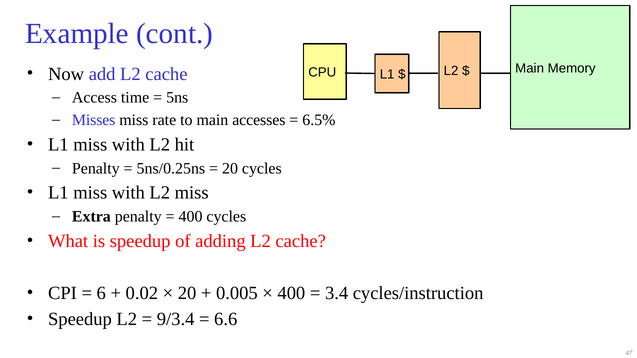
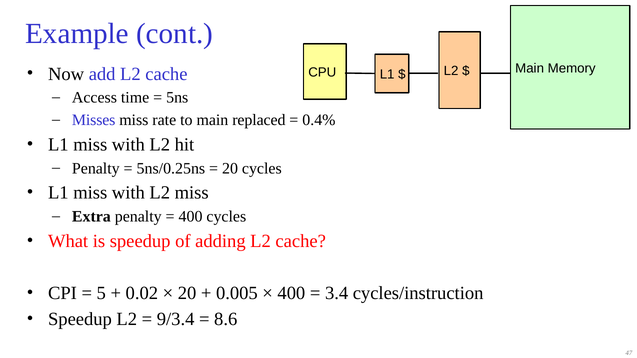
accesses: accesses -> replaced
6.5%: 6.5% -> 0.4%
6: 6 -> 5
6.6: 6.6 -> 8.6
